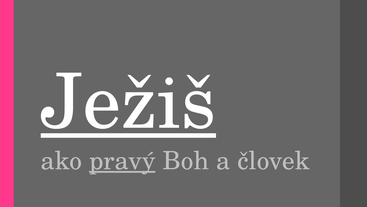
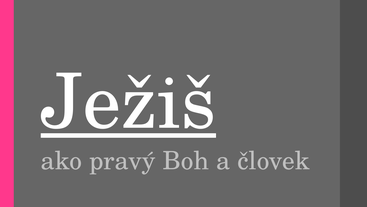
pravý underline: present -> none
